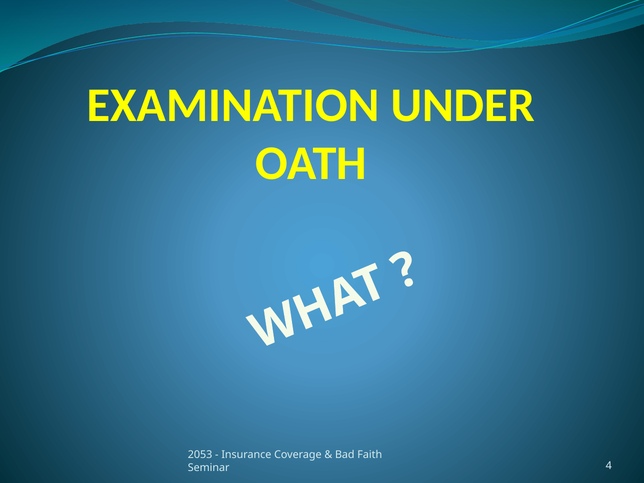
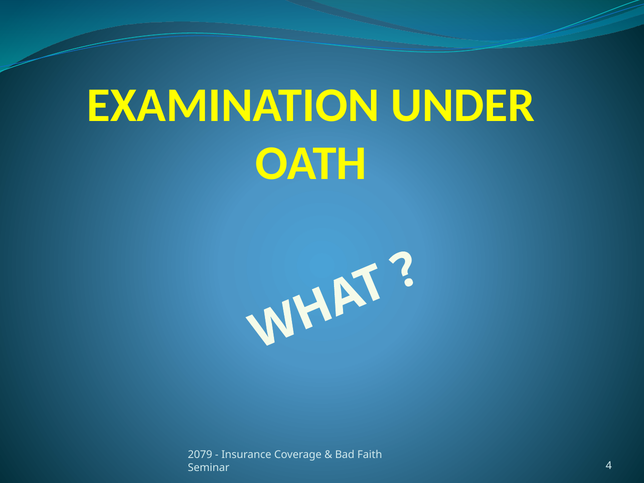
2053: 2053 -> 2079
